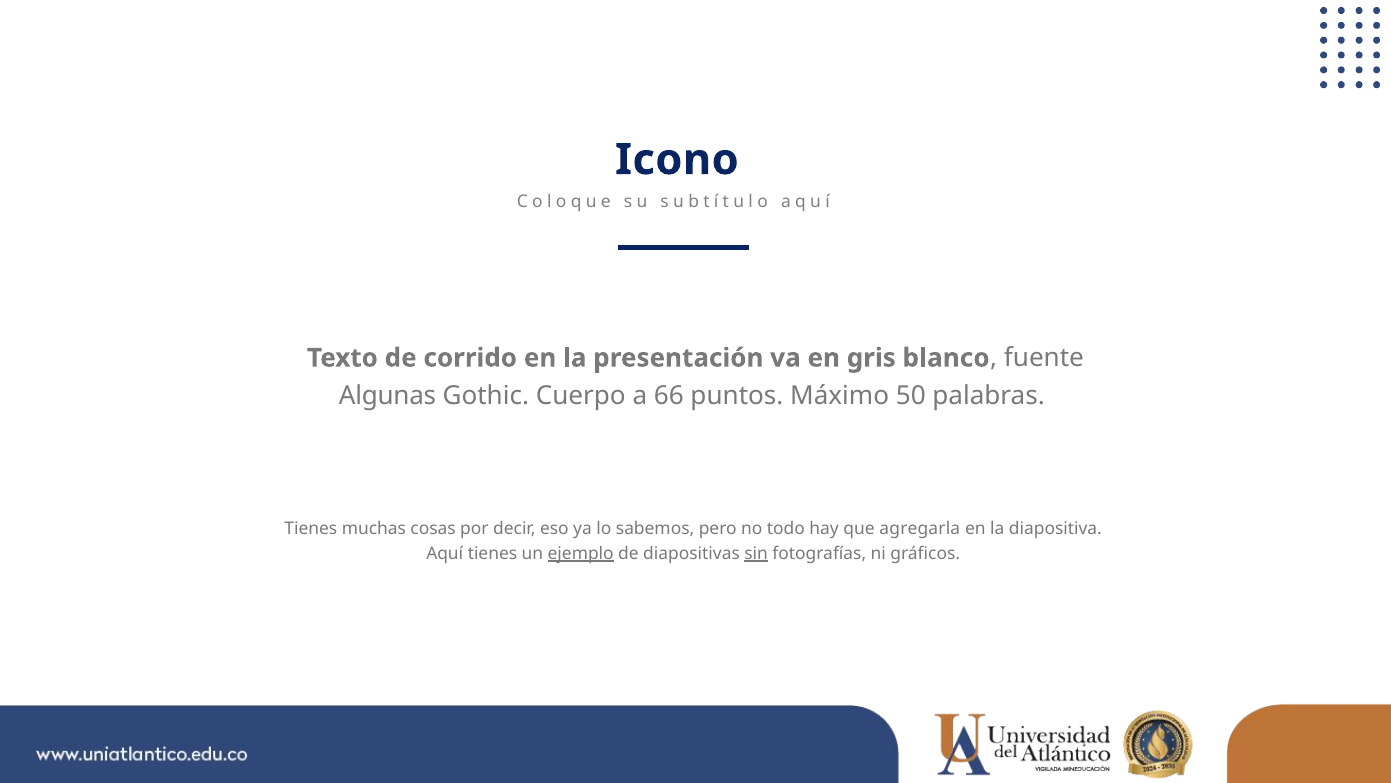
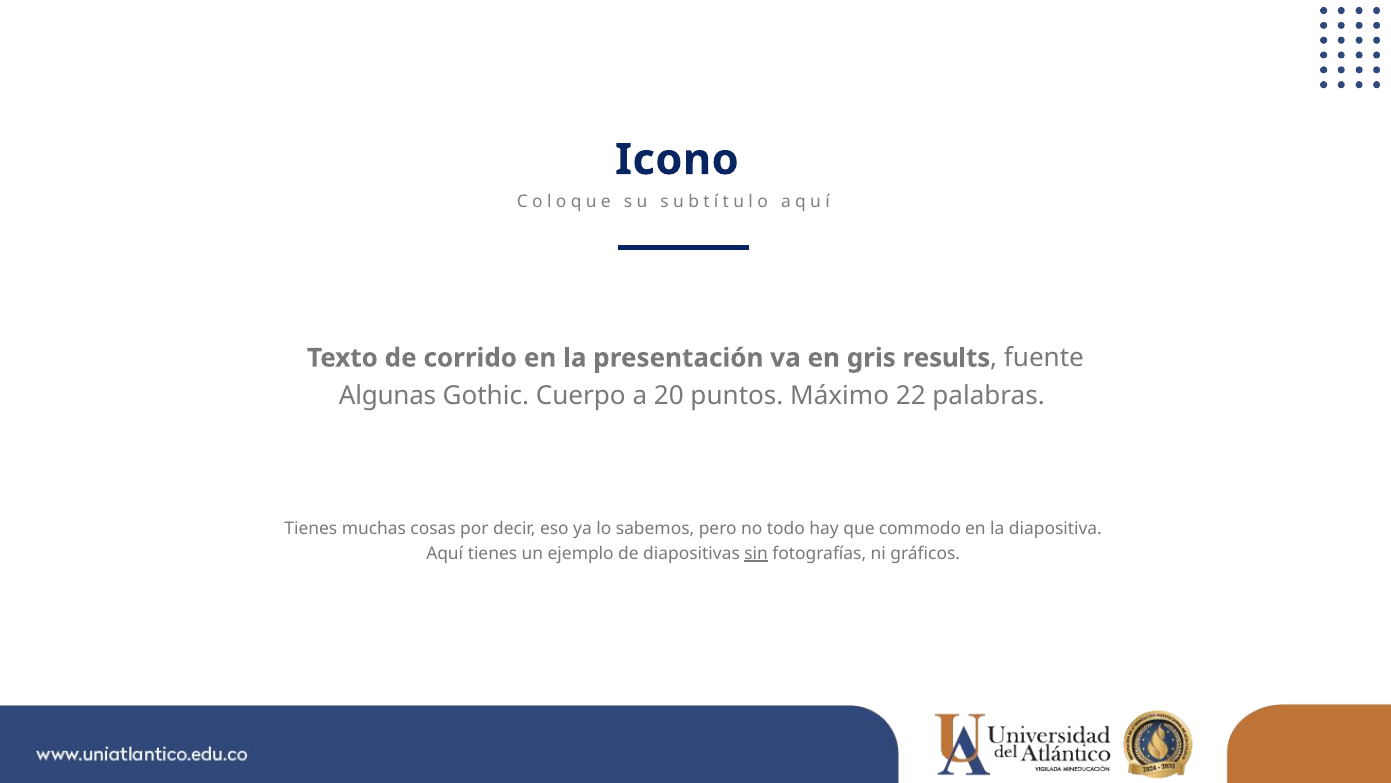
blanco: blanco -> results
66: 66 -> 20
50: 50 -> 22
agregarla: agregarla -> commodo
ejemplo underline: present -> none
